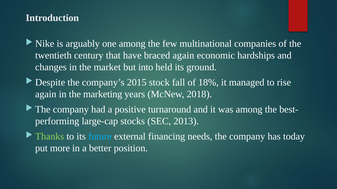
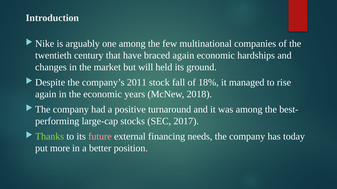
into: into -> will
2015: 2015 -> 2011
the marketing: marketing -> economic
2013: 2013 -> 2017
future colour: light blue -> pink
